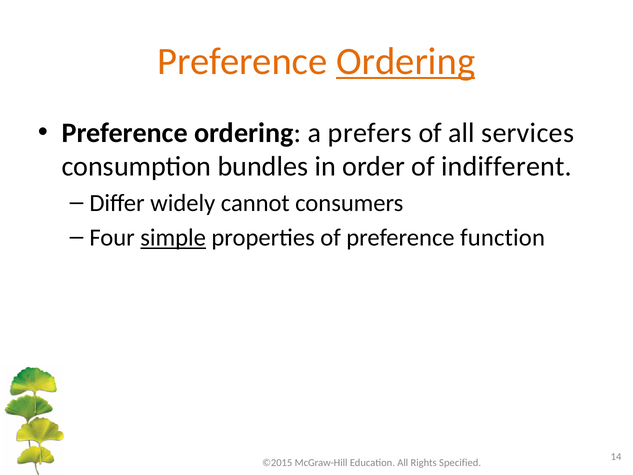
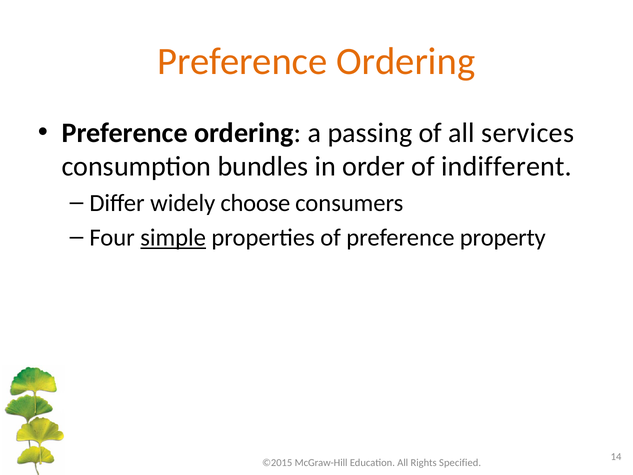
Ordering at (406, 61) underline: present -> none
prefers: prefers -> passing
cannot: cannot -> choose
function: function -> property
